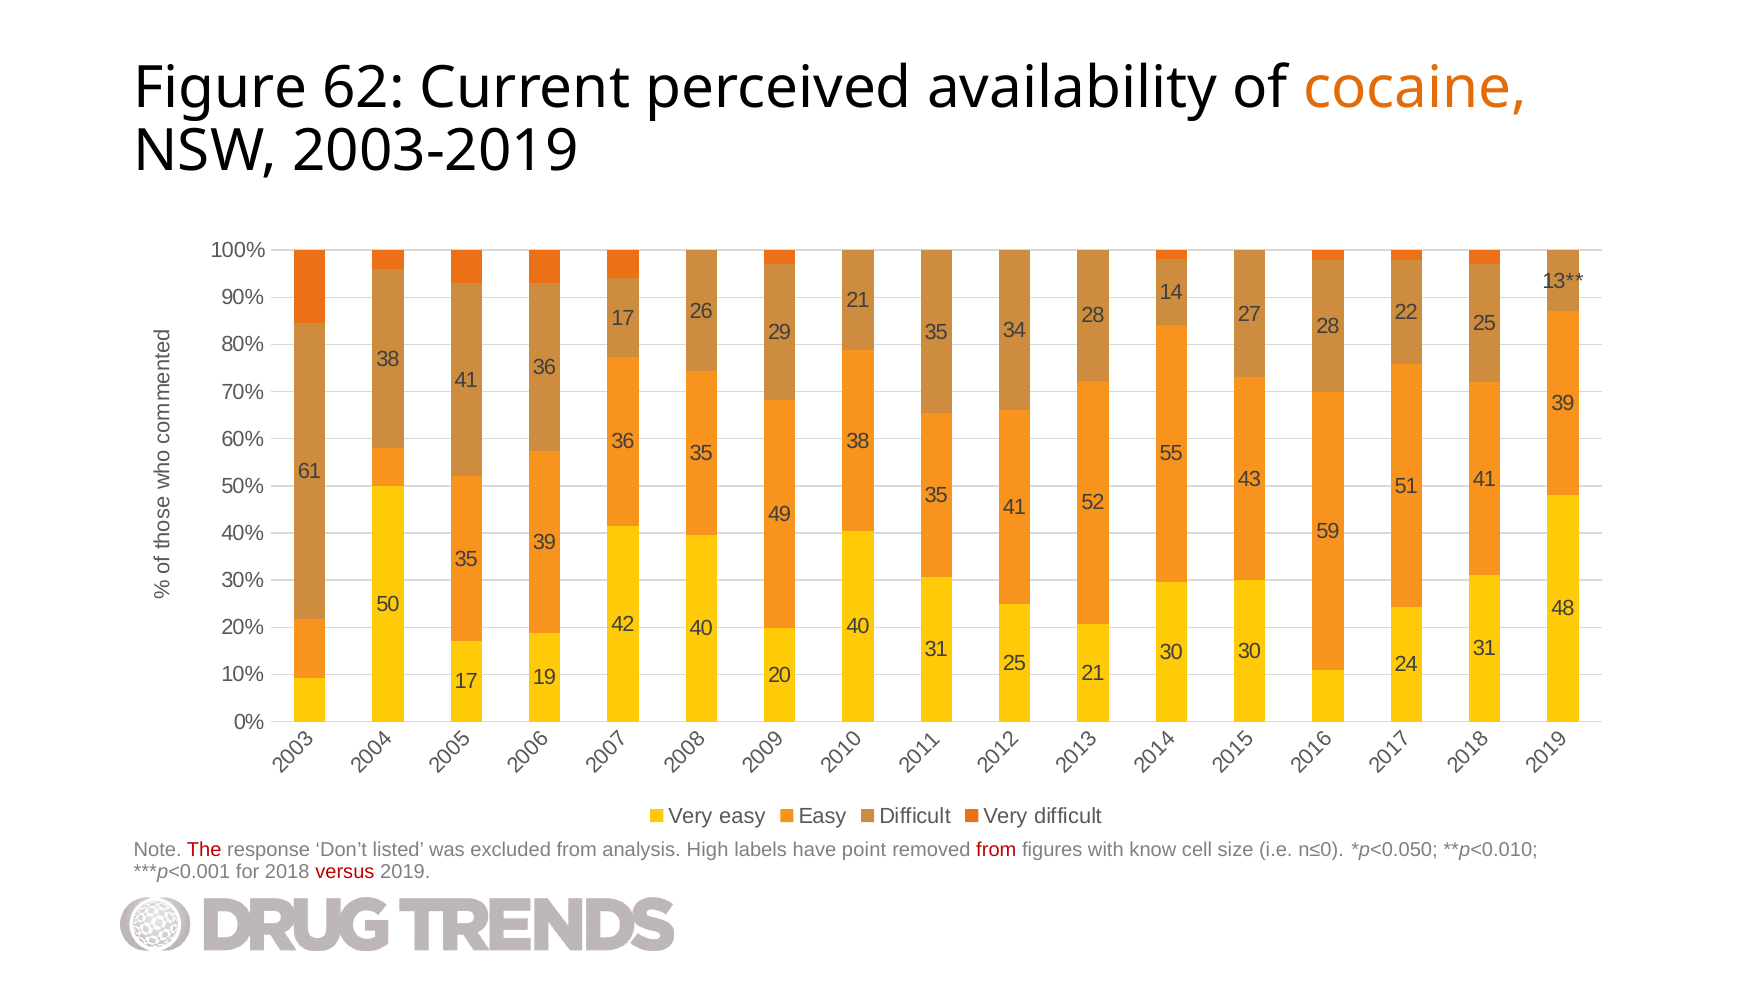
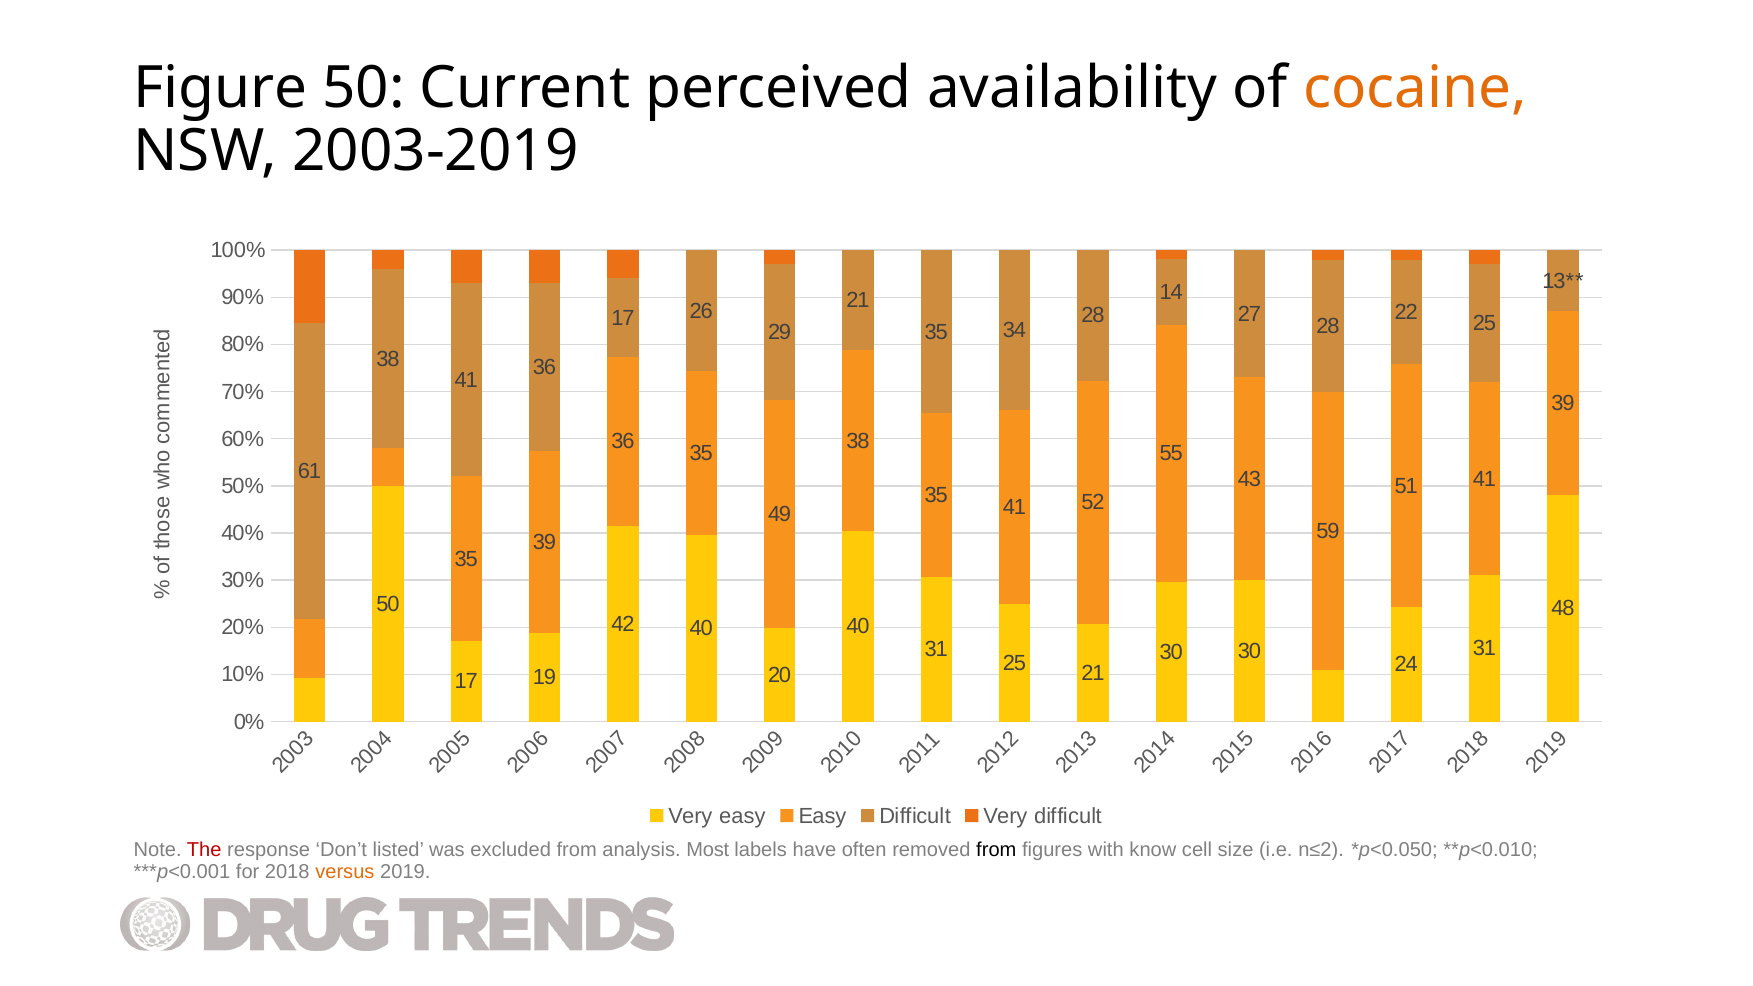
Figure 62: 62 -> 50
High: High -> Most
point: point -> often
from at (996, 850) colour: red -> black
n≤0: n≤0 -> n≤2
versus colour: red -> orange
